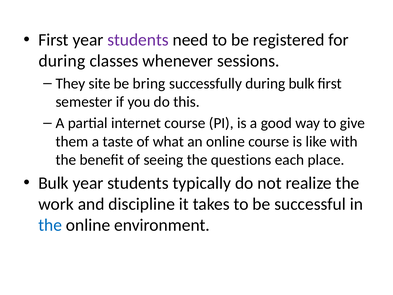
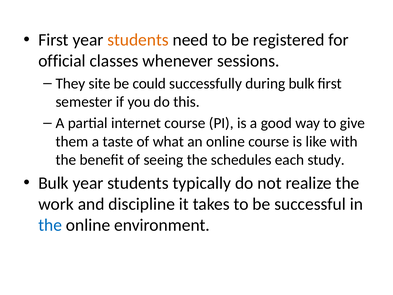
students at (138, 40) colour: purple -> orange
during at (62, 61): during -> official
bring: bring -> could
questions: questions -> schedules
place: place -> study
